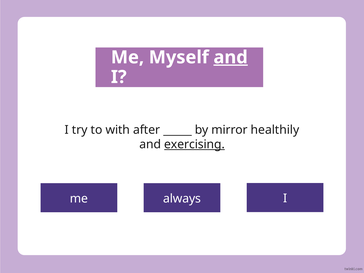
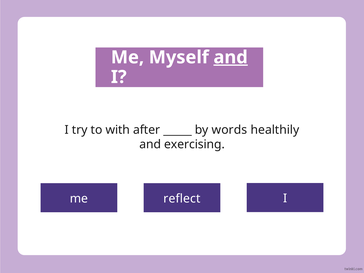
mirror: mirror -> words
exercising underline: present -> none
always: always -> reflect
